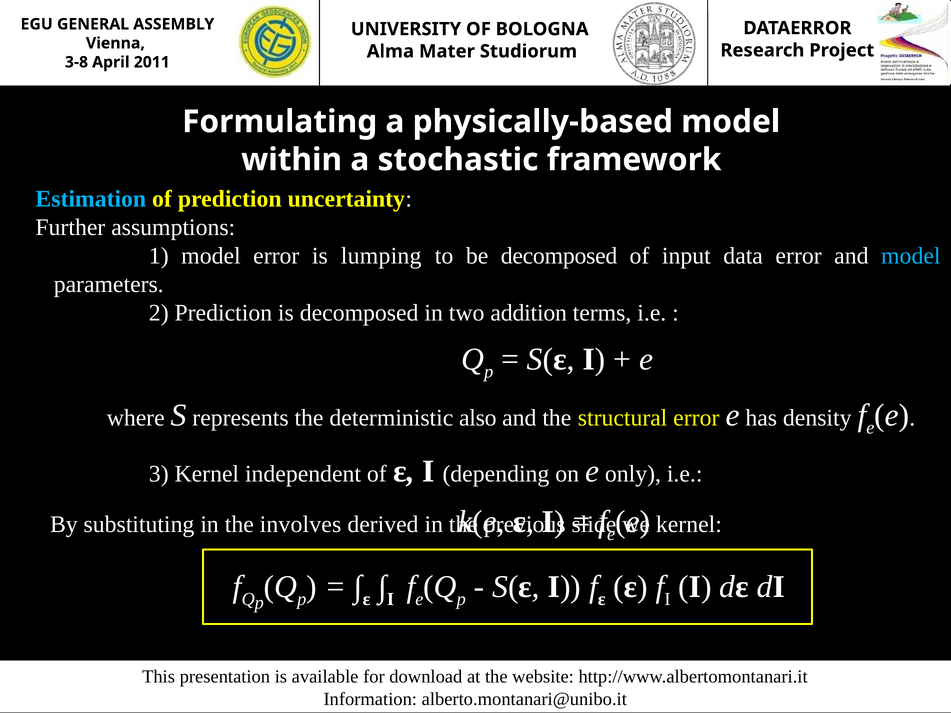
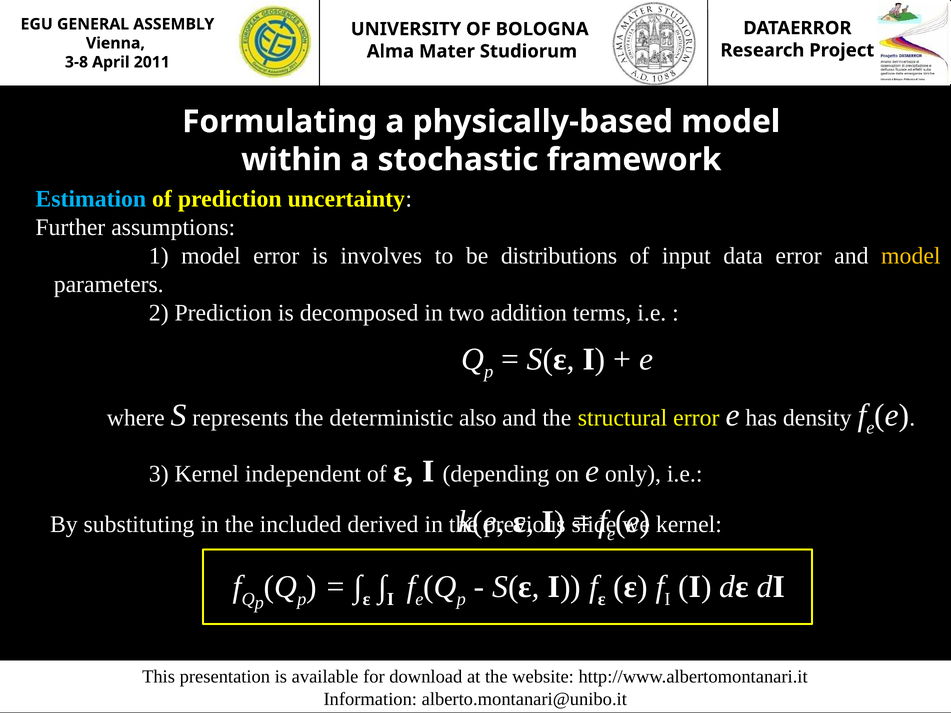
lumping: lumping -> involves
be decomposed: decomposed -> distributions
model at (911, 256) colour: light blue -> yellow
involves: involves -> included
